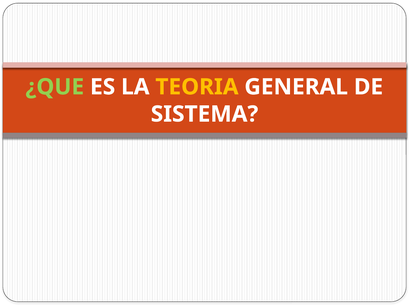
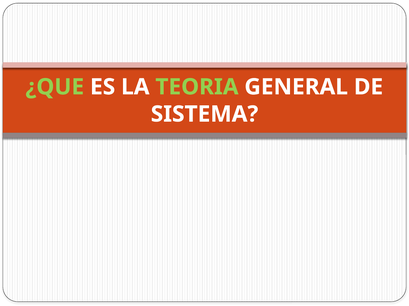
TEORIA colour: yellow -> light green
